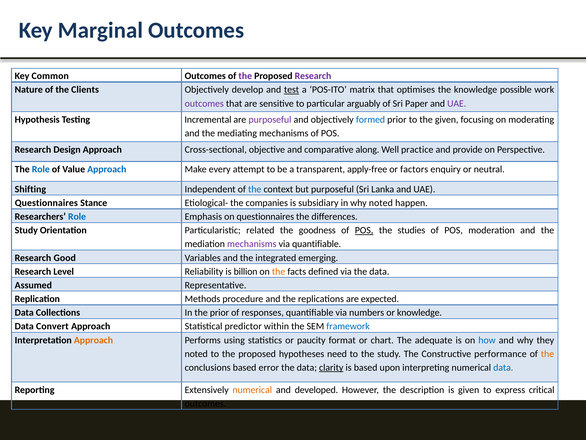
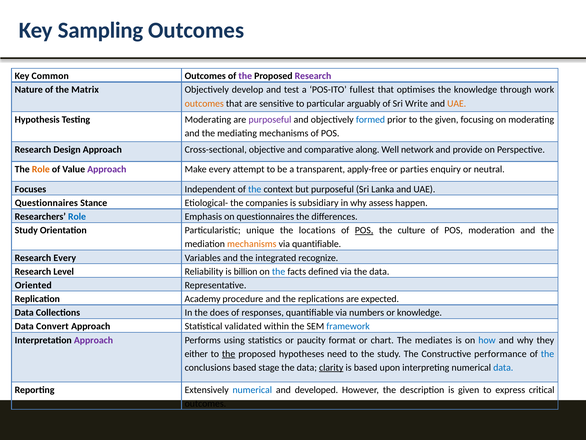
Marginal: Marginal -> Sampling
Clients: Clients -> Matrix
test underline: present -> none
matrix: matrix -> fullest
possible: possible -> through
outcomes at (204, 103) colour: purple -> orange
Paper: Paper -> Write
UAE at (457, 103) colour: purple -> orange
Testing Incremental: Incremental -> Moderating
practice: practice -> network
Role at (41, 169) colour: blue -> orange
Approach at (107, 169) colour: blue -> purple
factors: factors -> parties
Shifting: Shifting -> Focuses
why noted: noted -> assess
related: related -> unique
goodness: goodness -> locations
studies: studies -> culture
mechanisms at (252, 244) colour: purple -> orange
Research Good: Good -> Every
emerging: emerging -> recognize
the at (279, 271) colour: orange -> blue
Assumed: Assumed -> Oriented
Methods: Methods -> Academy
the prior: prior -> does
predictor: predictor -> validated
Approach at (93, 340) colour: orange -> purple
adequate: adequate -> mediates
noted at (196, 353): noted -> either
the at (229, 353) underline: none -> present
the at (548, 353) colour: orange -> blue
error: error -> stage
numerical at (252, 389) colour: orange -> blue
